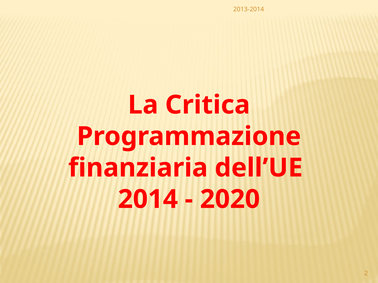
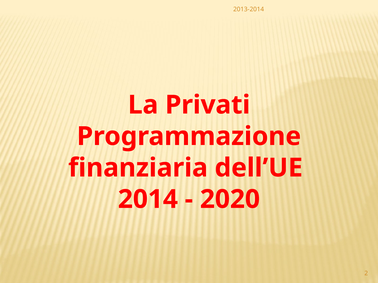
Critica: Critica -> Privati
